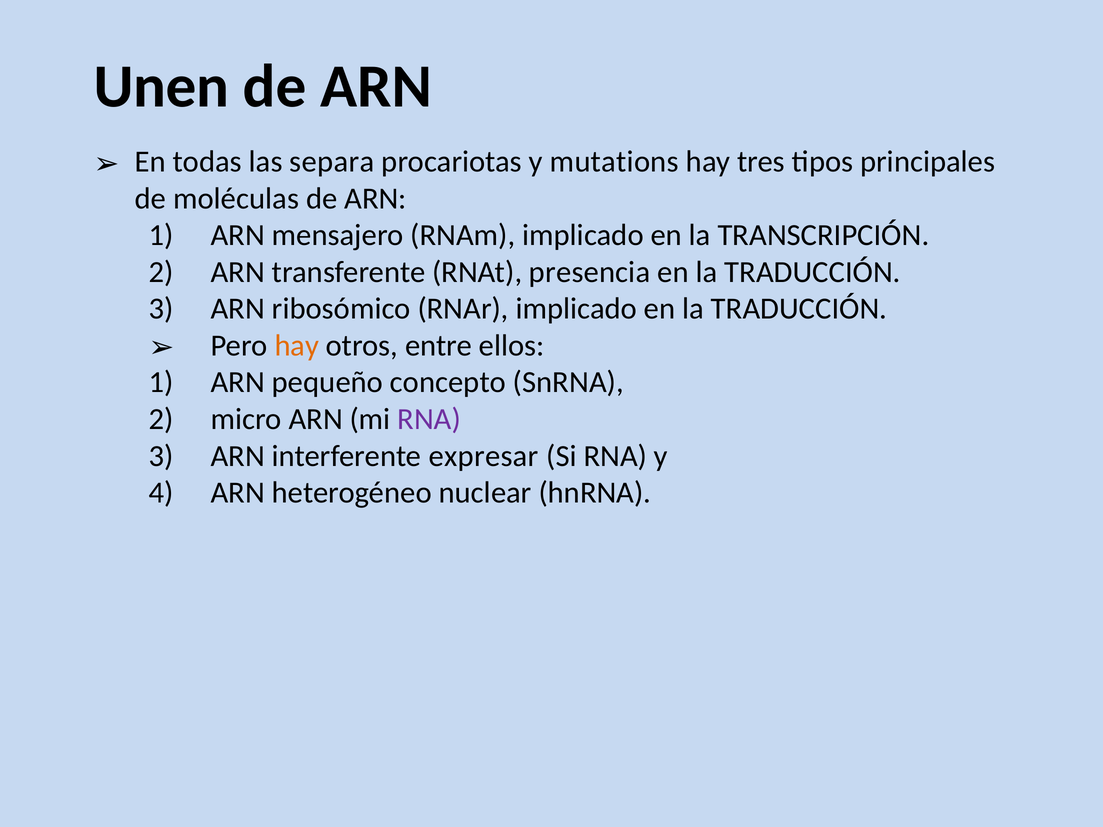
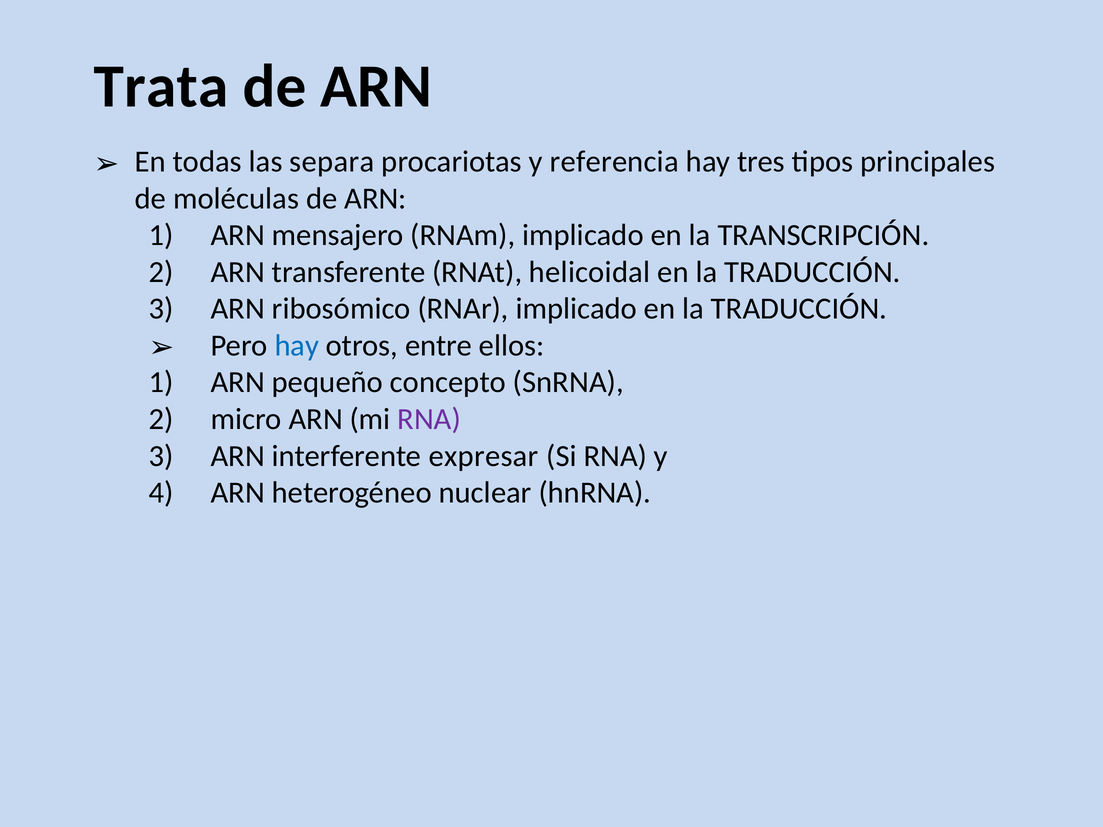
Unen: Unen -> Trata
mutations: mutations -> referencia
presencia: presencia -> helicoidal
hay at (297, 346) colour: orange -> blue
